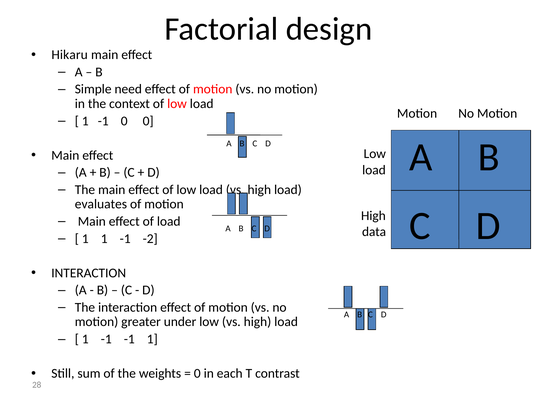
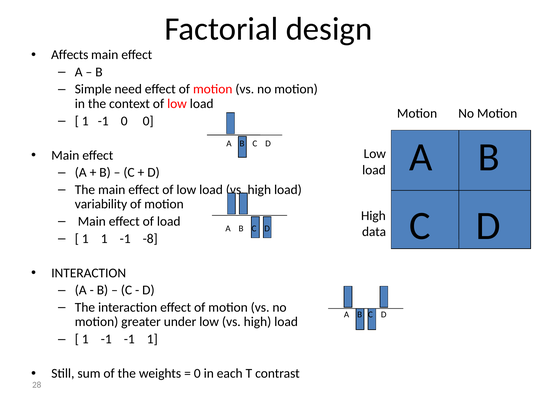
Hikaru: Hikaru -> Affects
evaluates: evaluates -> variability
-2: -2 -> -8
